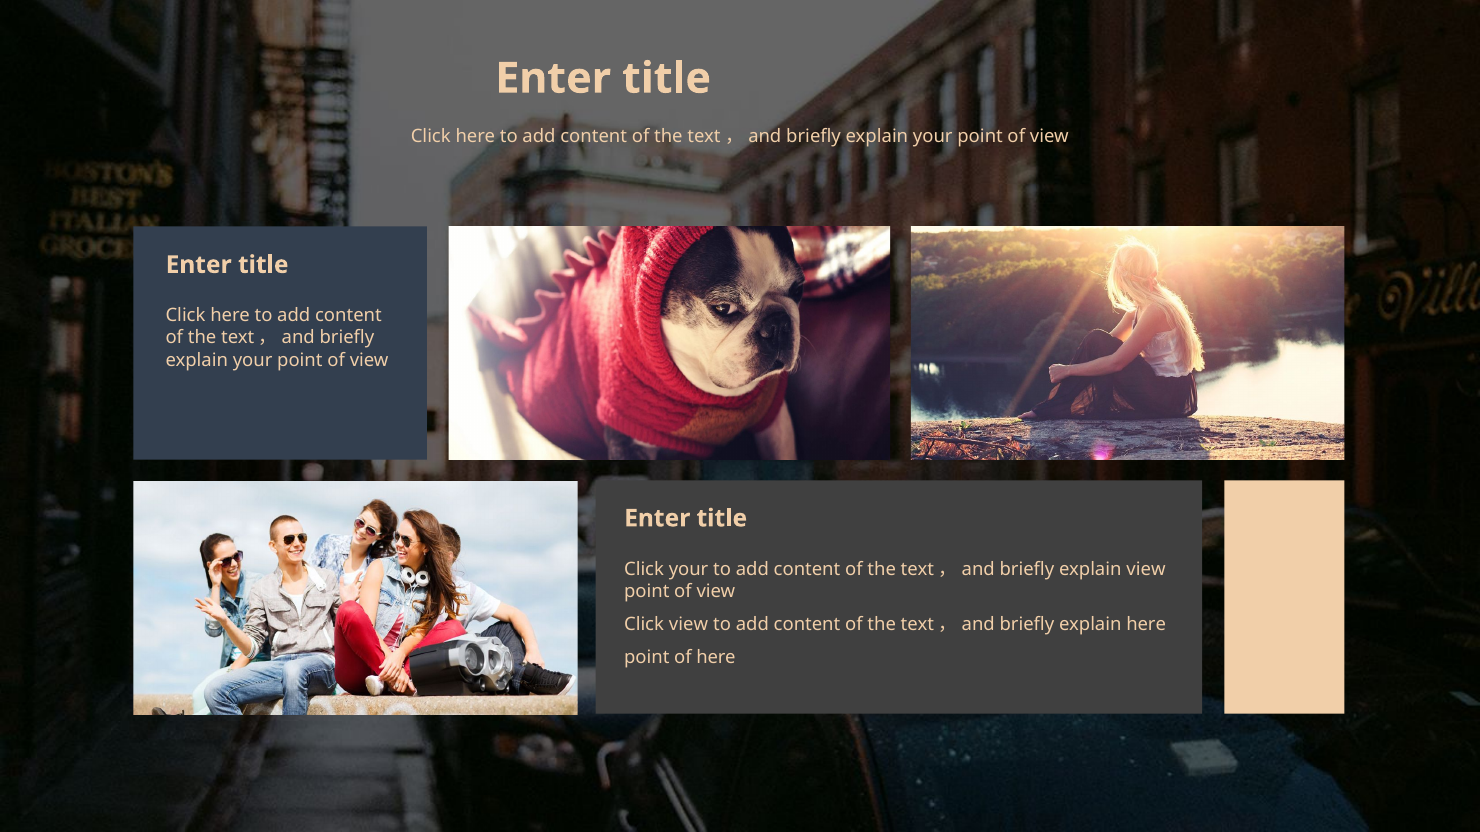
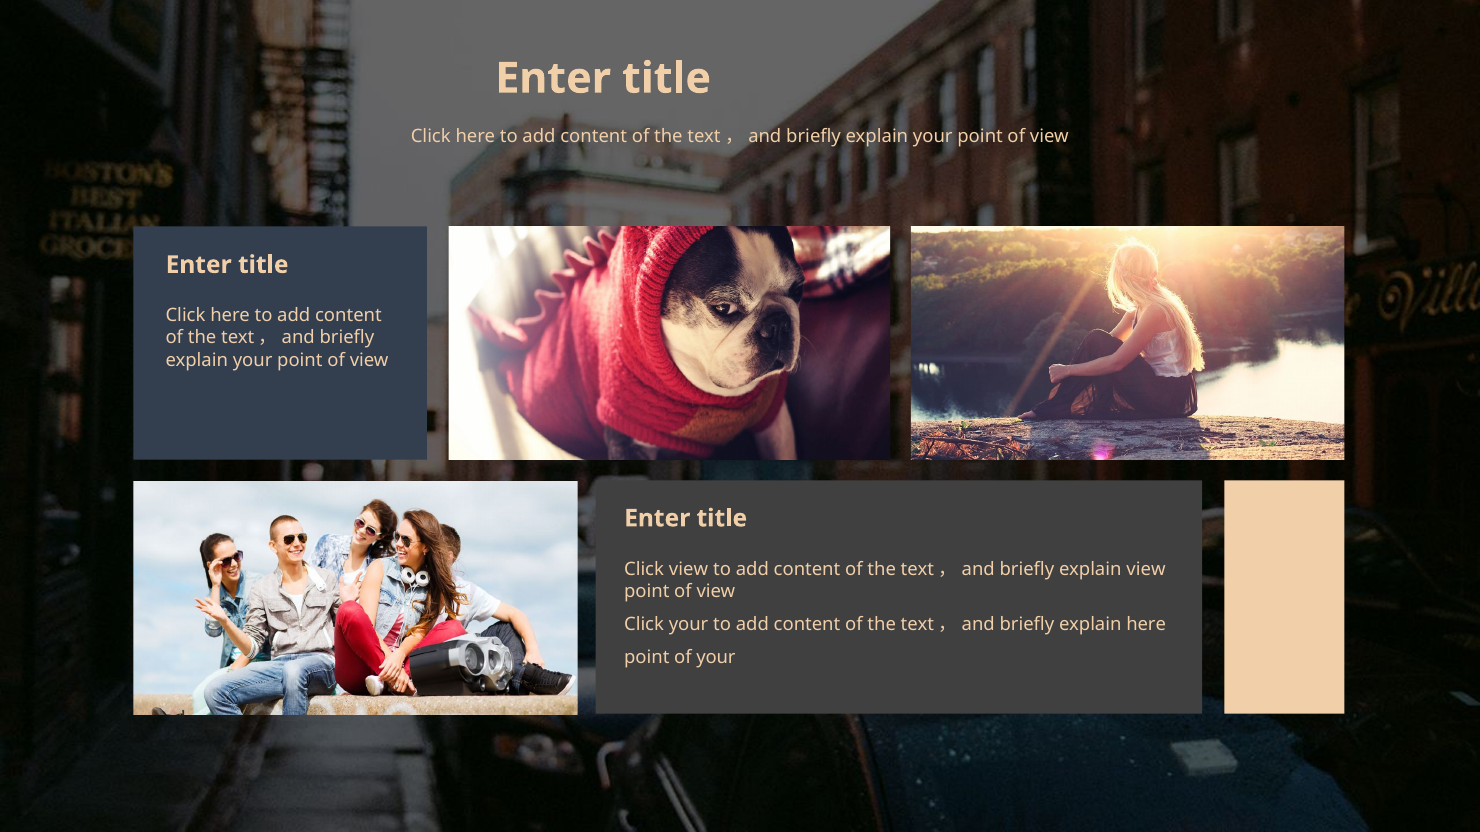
Click your: your -> view
Click view: view -> your
of here: here -> your
